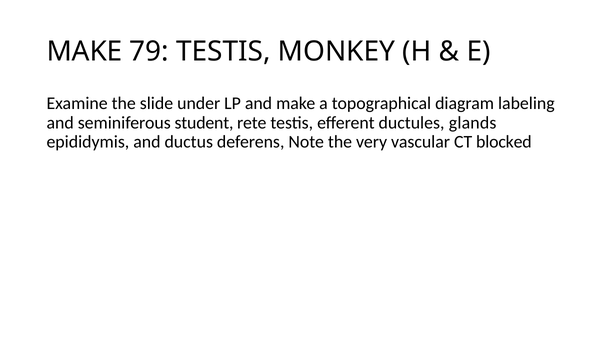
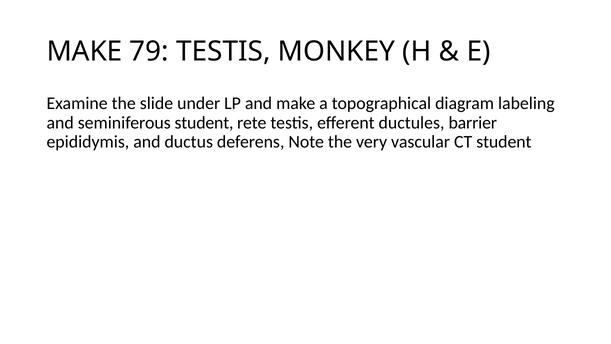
glands: glands -> barrier
CT blocked: blocked -> student
